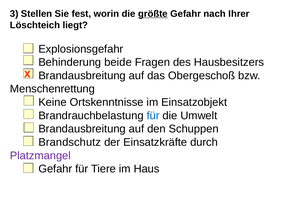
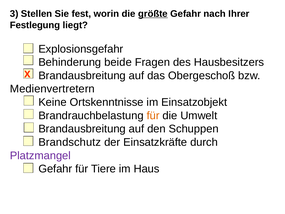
Löschteich: Löschteich -> Festlegung
Menschenrettung: Menschenrettung -> Medienvertretern
für at (153, 115) colour: blue -> orange
